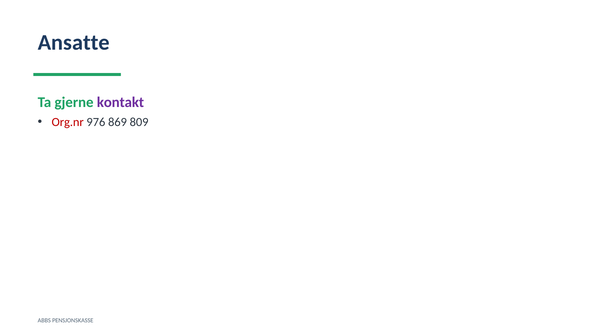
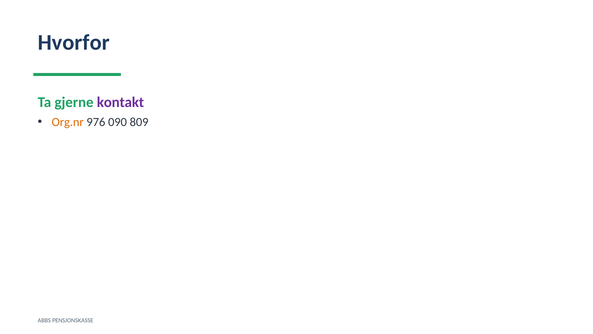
Ansatte: Ansatte -> Hvorfor
Org.nr colour: red -> orange
869: 869 -> 090
